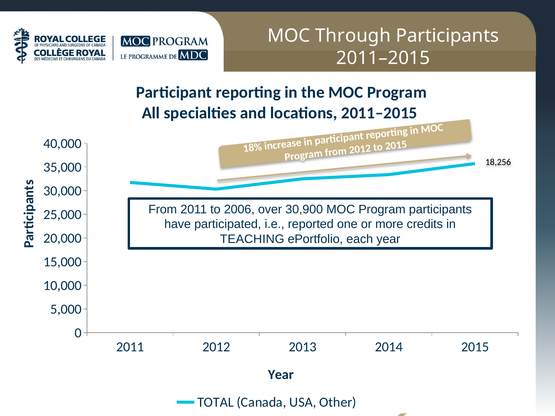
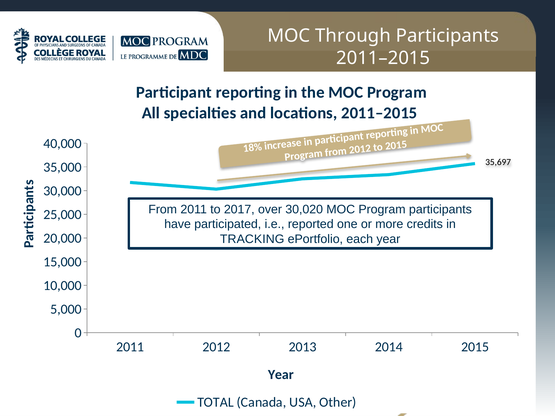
18,256: 18,256 -> 35,697
2006: 2006 -> 2017
30,900: 30,900 -> 30,020
TEACHING: TEACHING -> TRACKING
